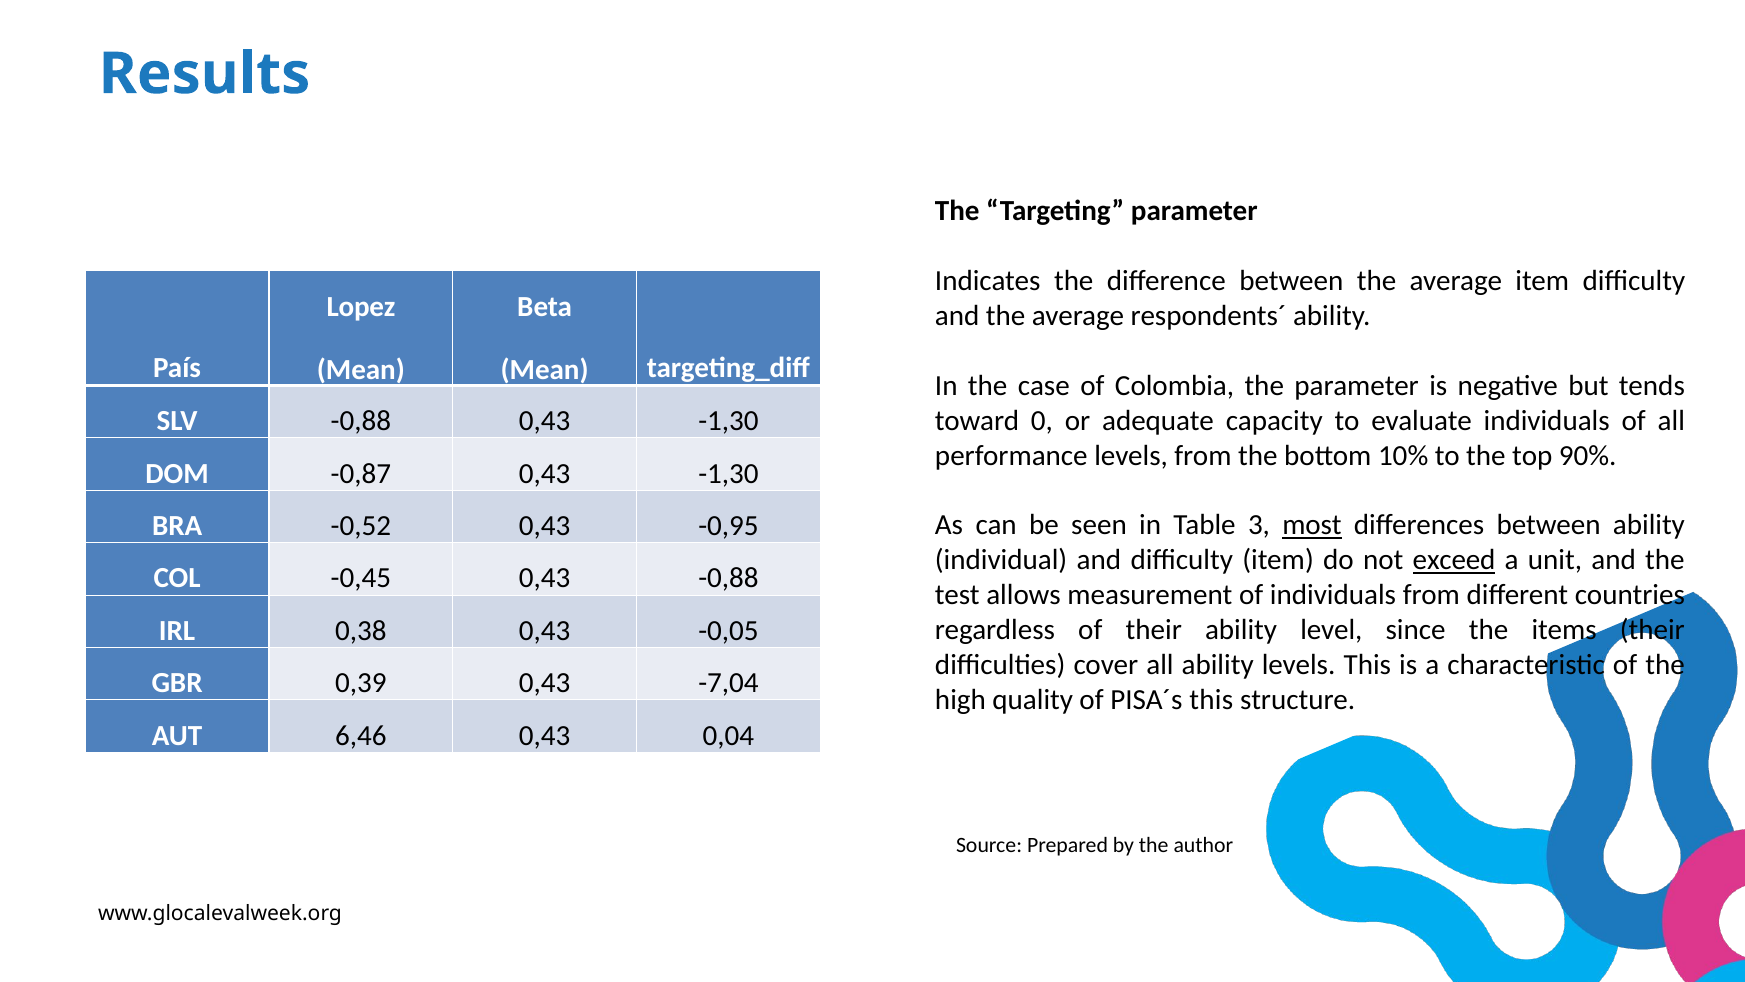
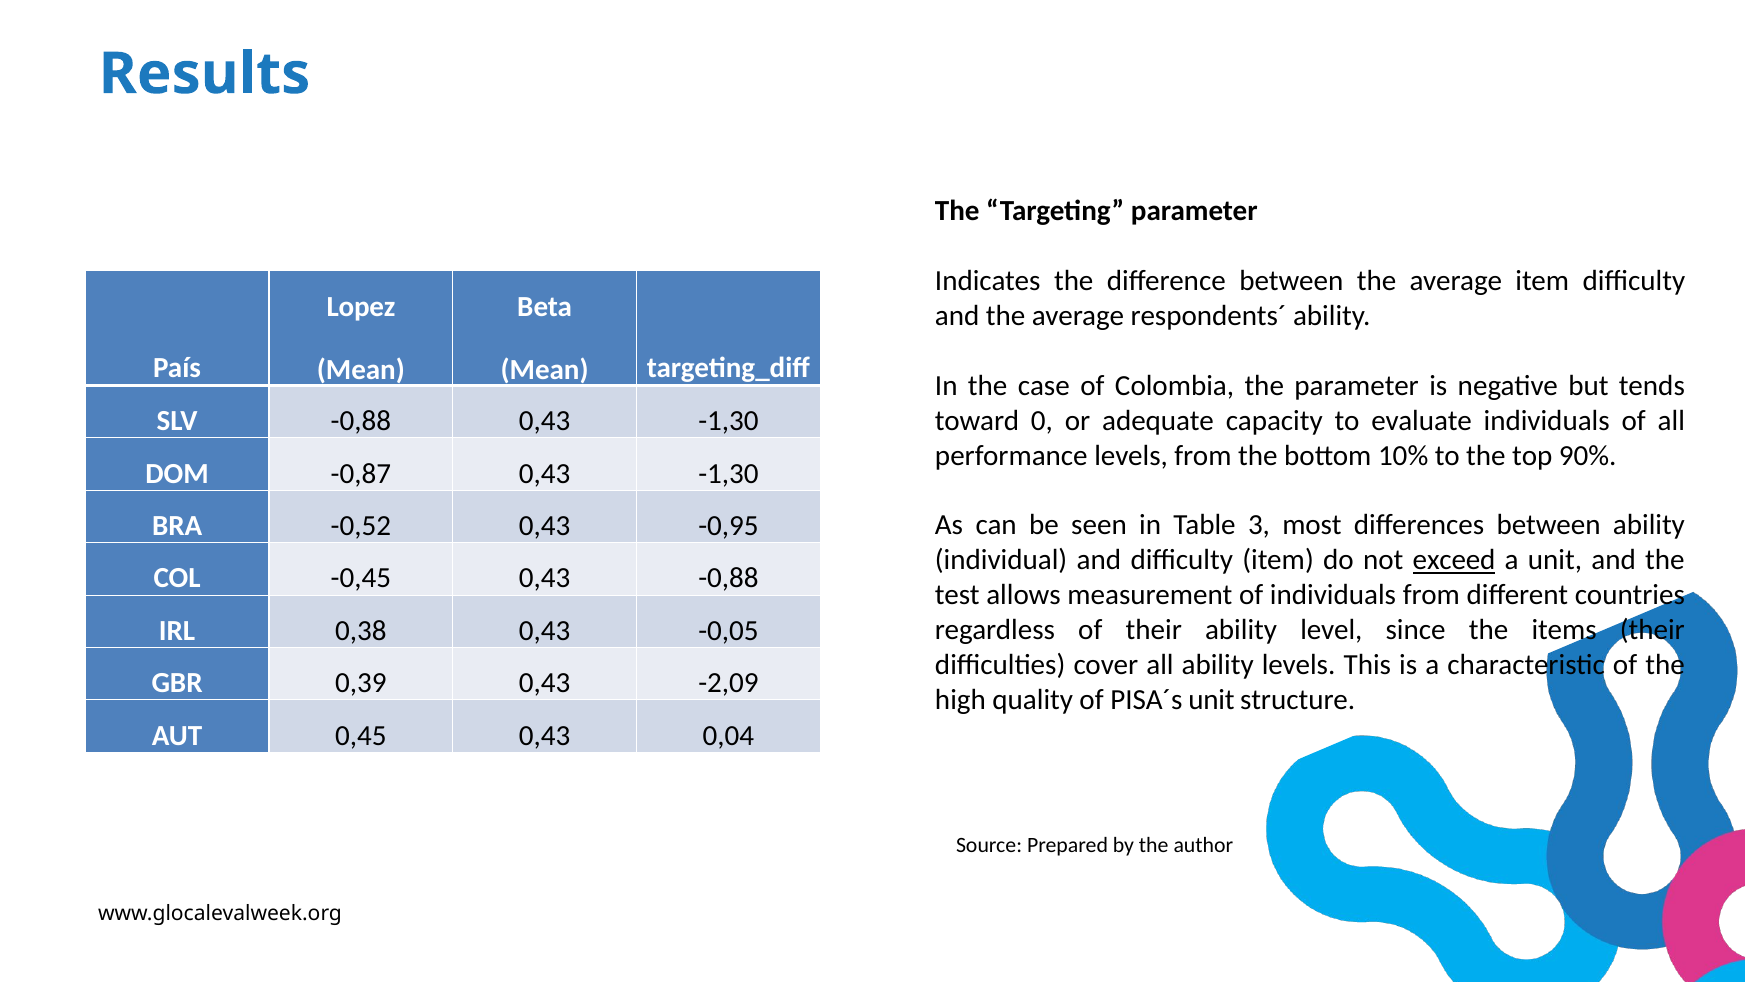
most underline: present -> none
-7,04: -7,04 -> -2,09
PISA´s this: this -> unit
6,46: 6,46 -> 0,45
